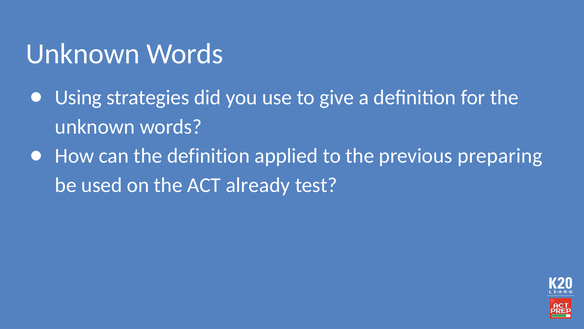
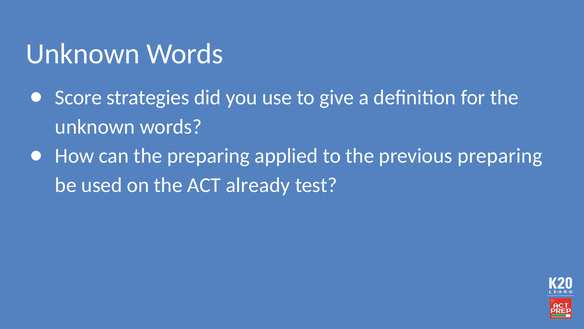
Using: Using -> Score
the definition: definition -> preparing
